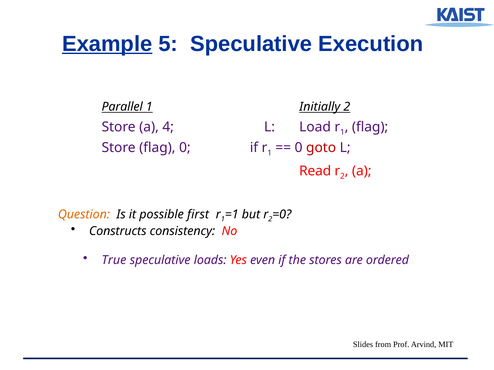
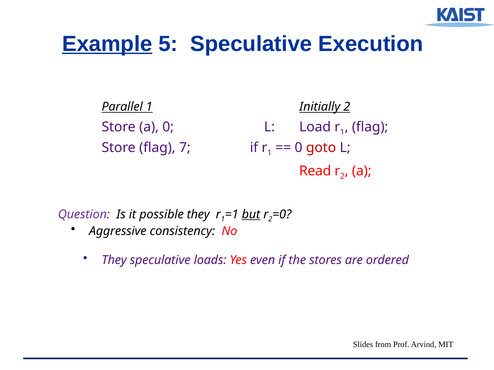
a 4: 4 -> 0
flag 0: 0 -> 7
Question colour: orange -> purple
possible first: first -> they
but underline: none -> present
Constructs: Constructs -> Aggressive
True at (114, 260): True -> They
